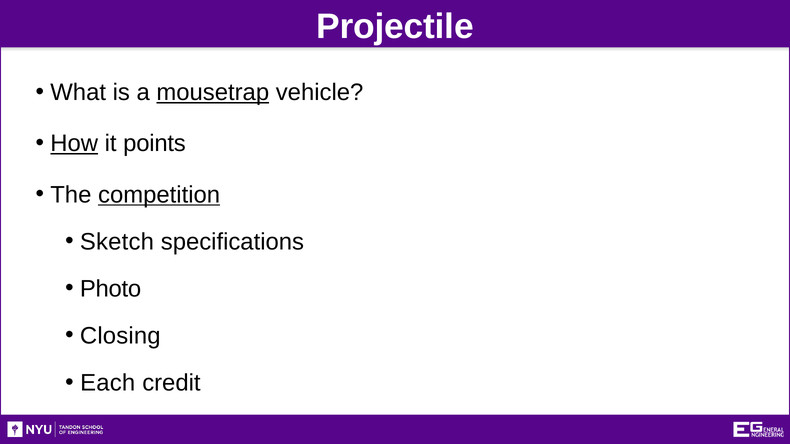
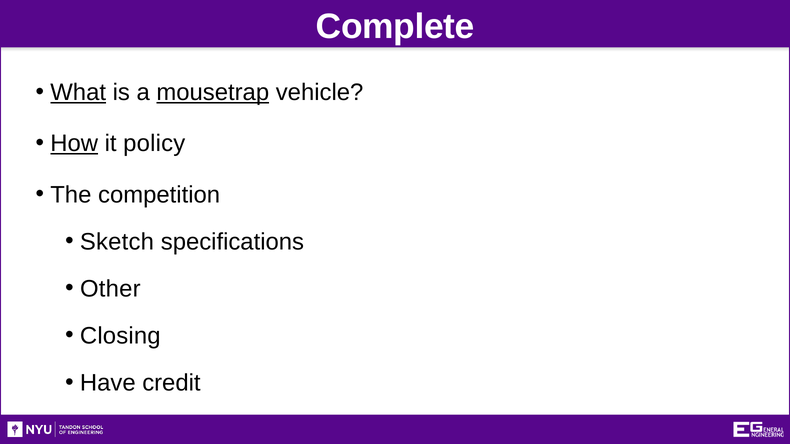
Projectile: Projectile -> Complete
What underline: none -> present
points: points -> policy
competition underline: present -> none
Photo: Photo -> Other
Each: Each -> Have
